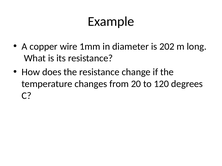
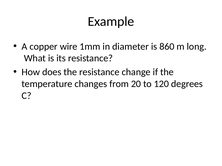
202: 202 -> 860
